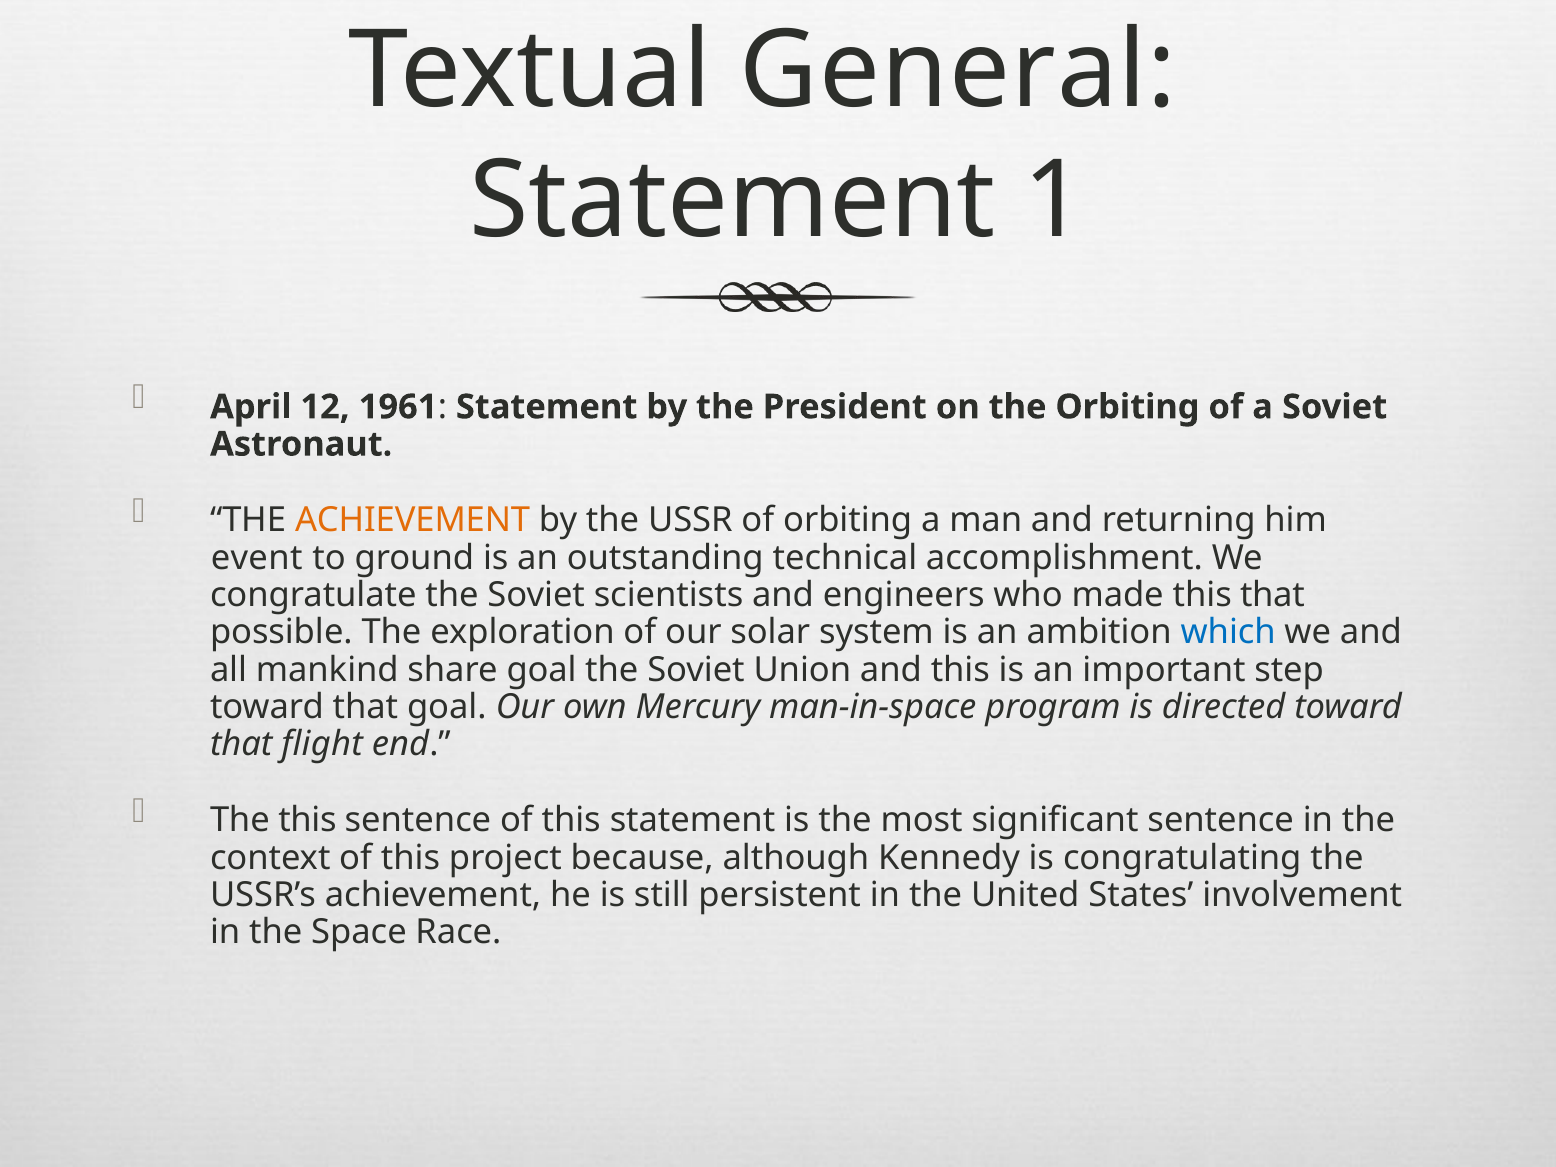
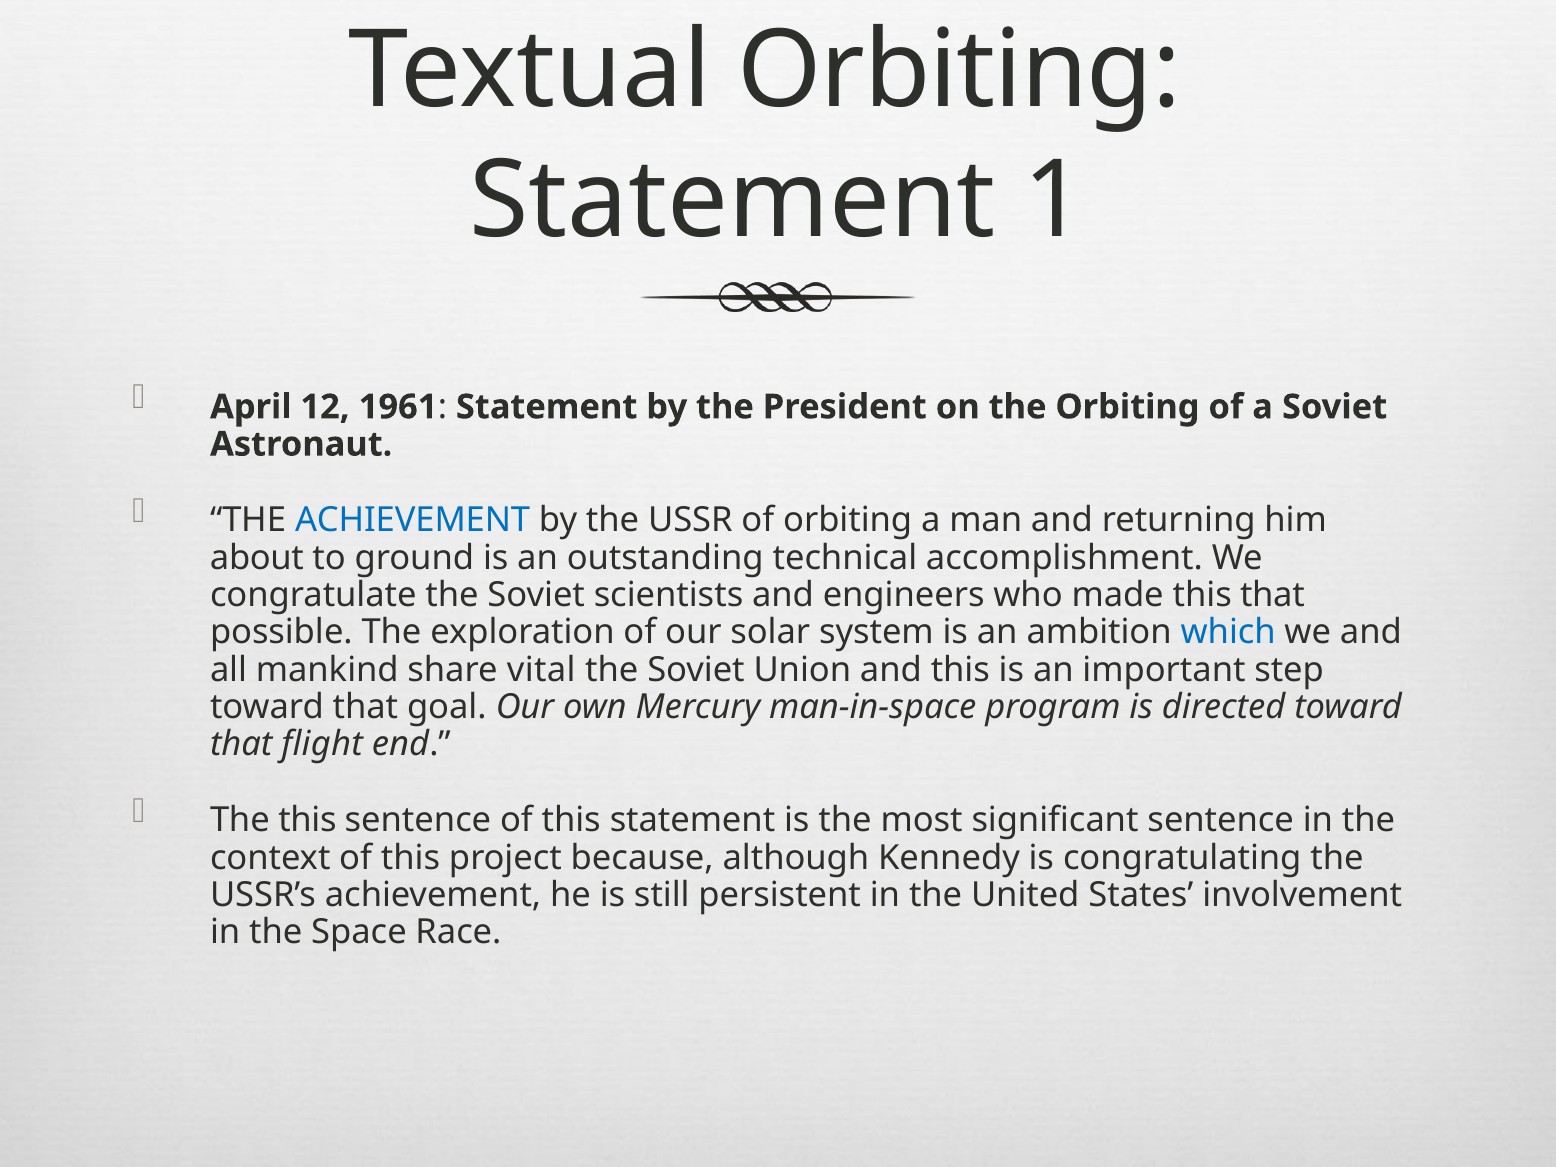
Textual General: General -> Orbiting
ACHIEVEMENT at (413, 520) colour: orange -> blue
event: event -> about
share goal: goal -> vital
